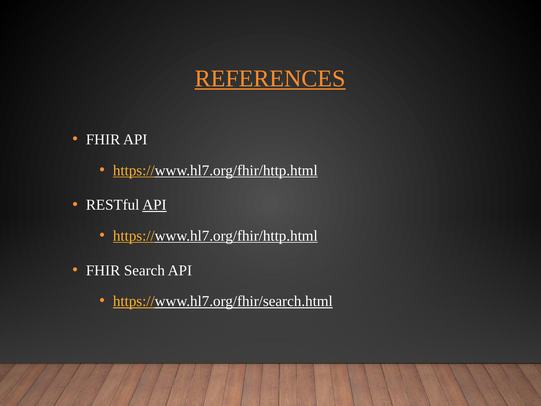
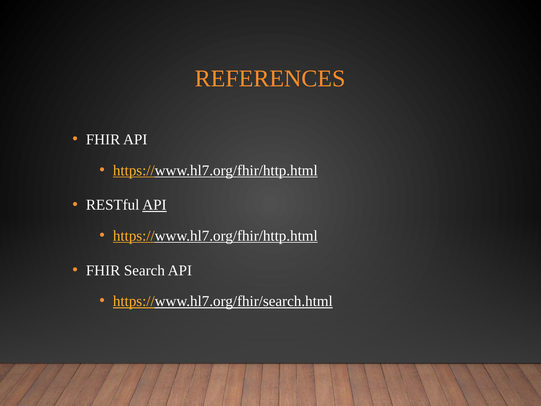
REFERENCES underline: present -> none
